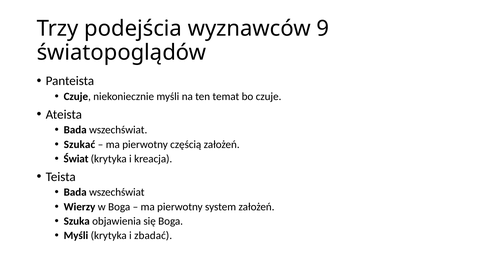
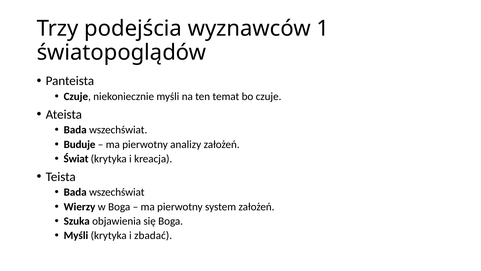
9: 9 -> 1
Szukać: Szukać -> Buduje
częścią: częścią -> analizy
